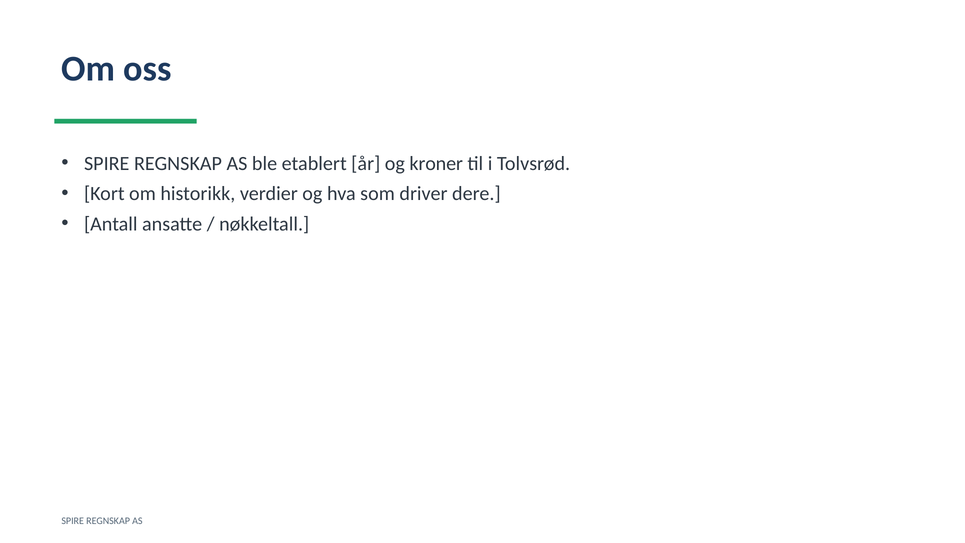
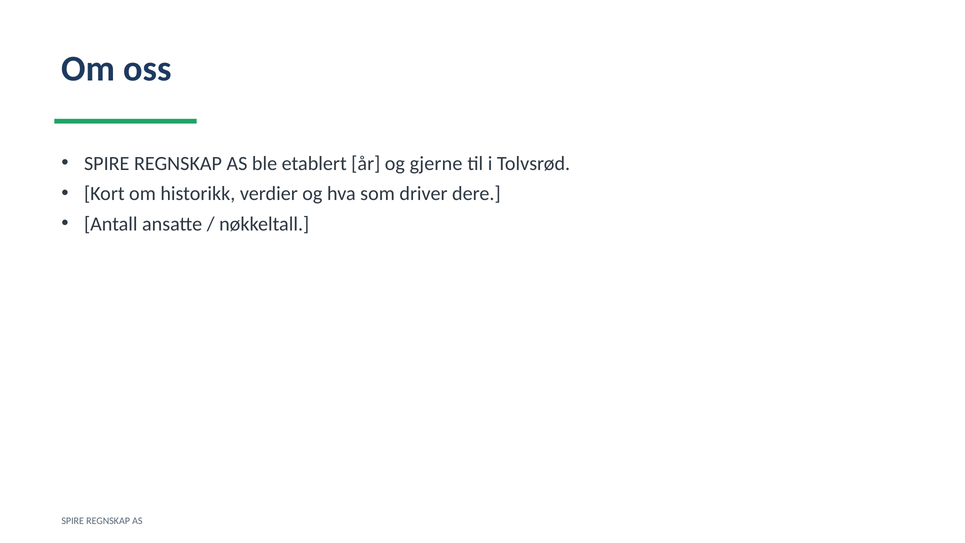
kroner: kroner -> gjerne
